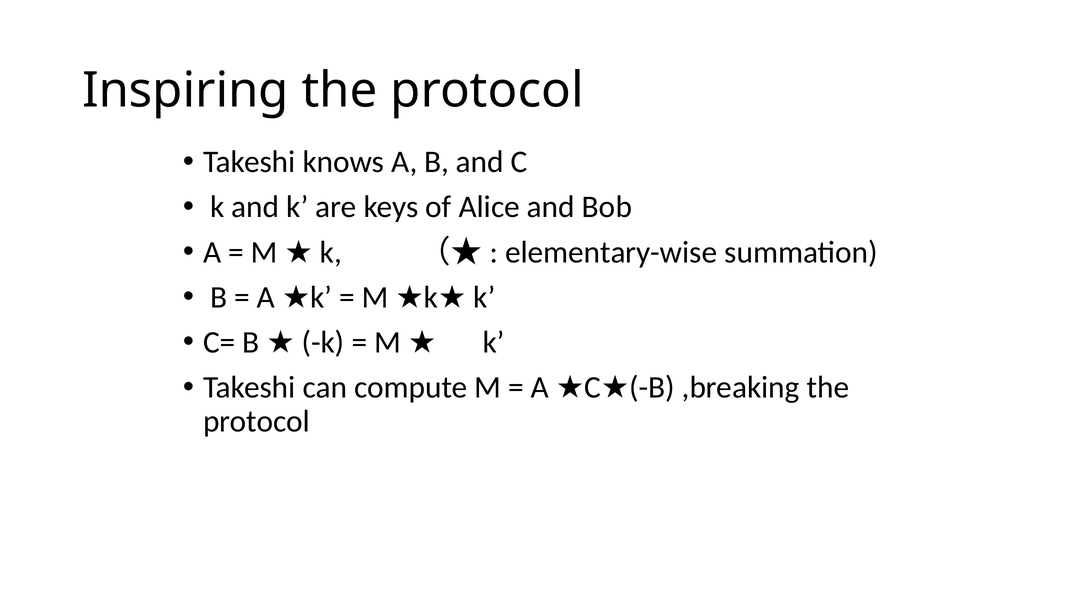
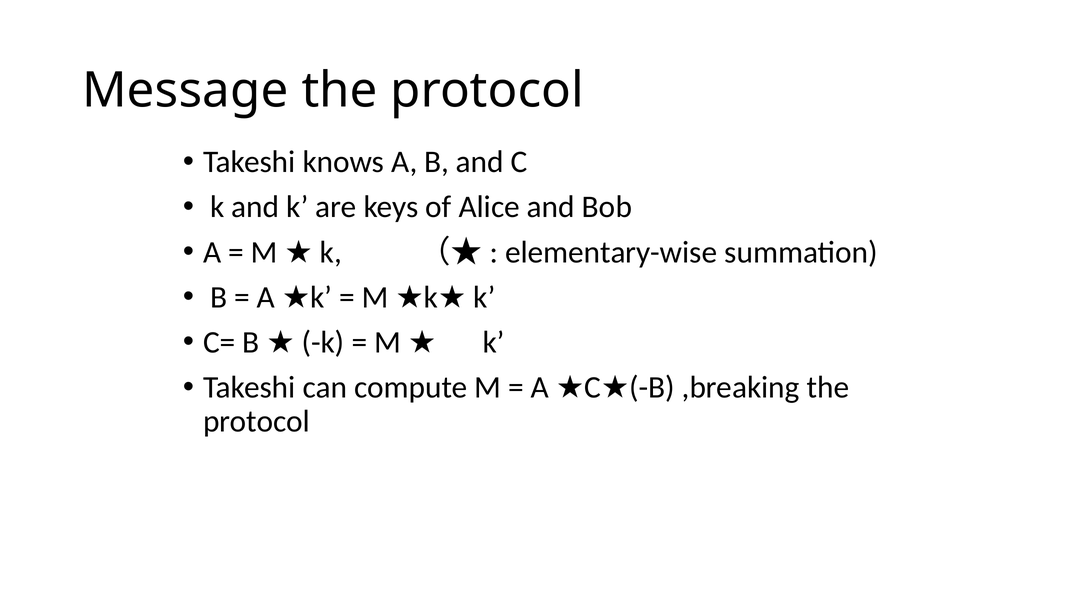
Inspiring: Inspiring -> Message
